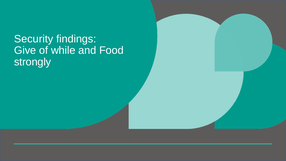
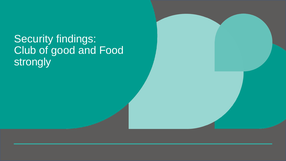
Give: Give -> Club
while: while -> good
